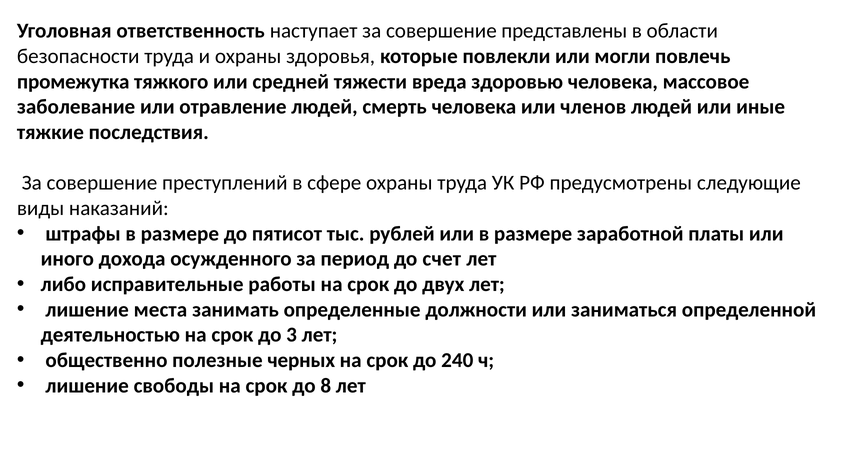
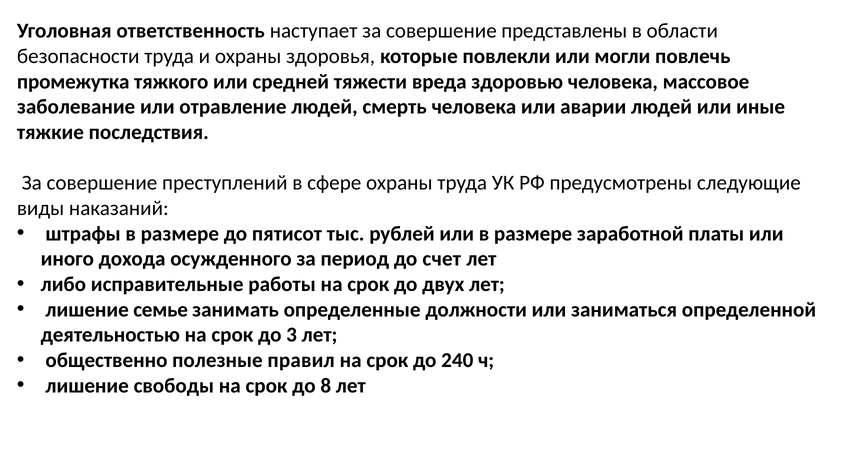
членов: членов -> аварии
места: места -> семье
черных: черных -> правил
